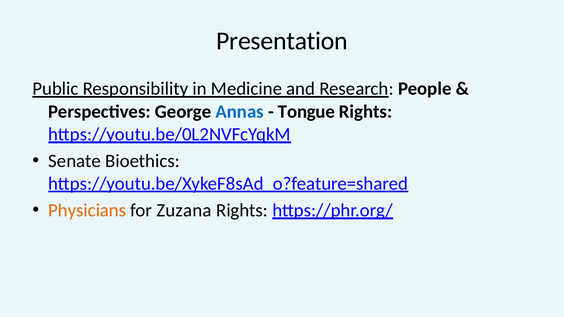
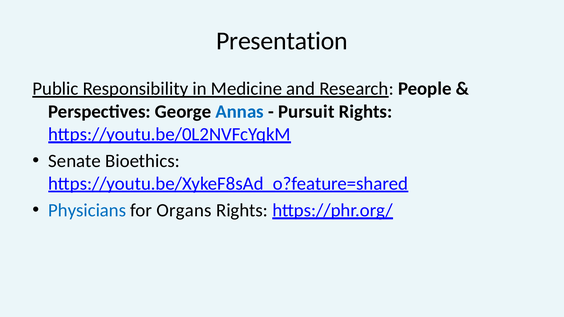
Tongue: Tongue -> Pursuit
Physicians colour: orange -> blue
Zuzana: Zuzana -> Organs
